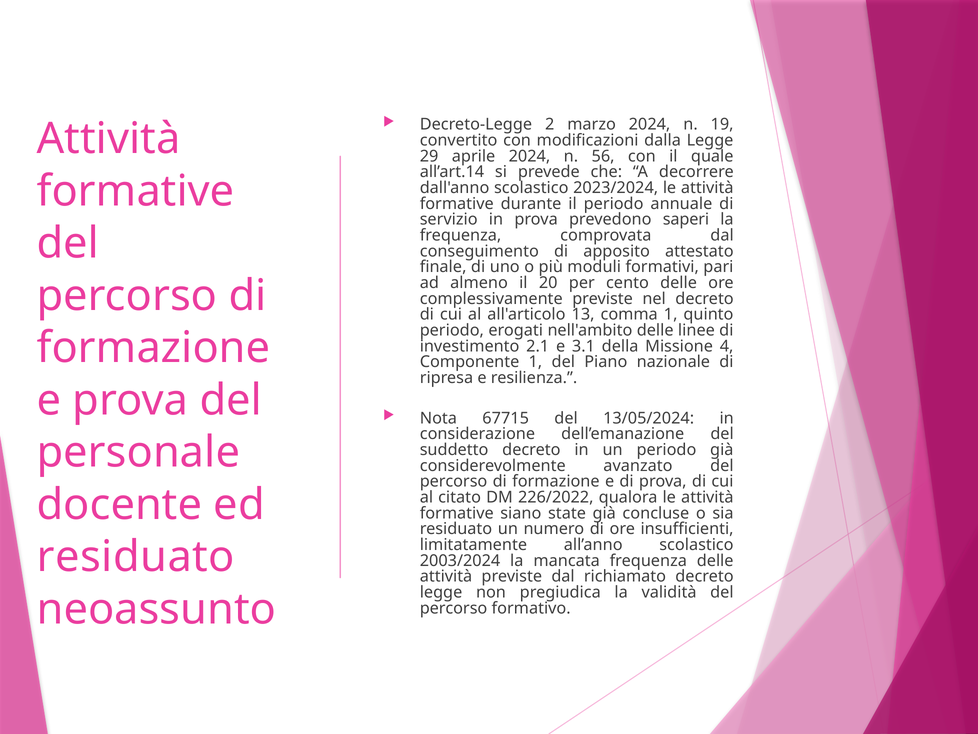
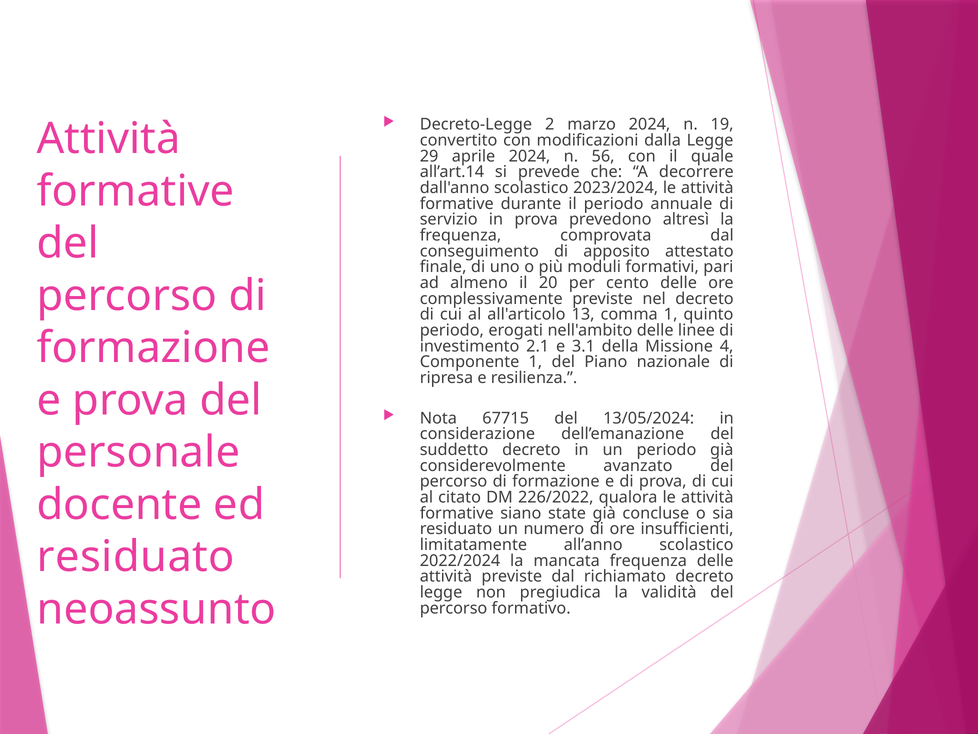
saperi: saperi -> altresì
2003/2024: 2003/2024 -> 2022/2024
